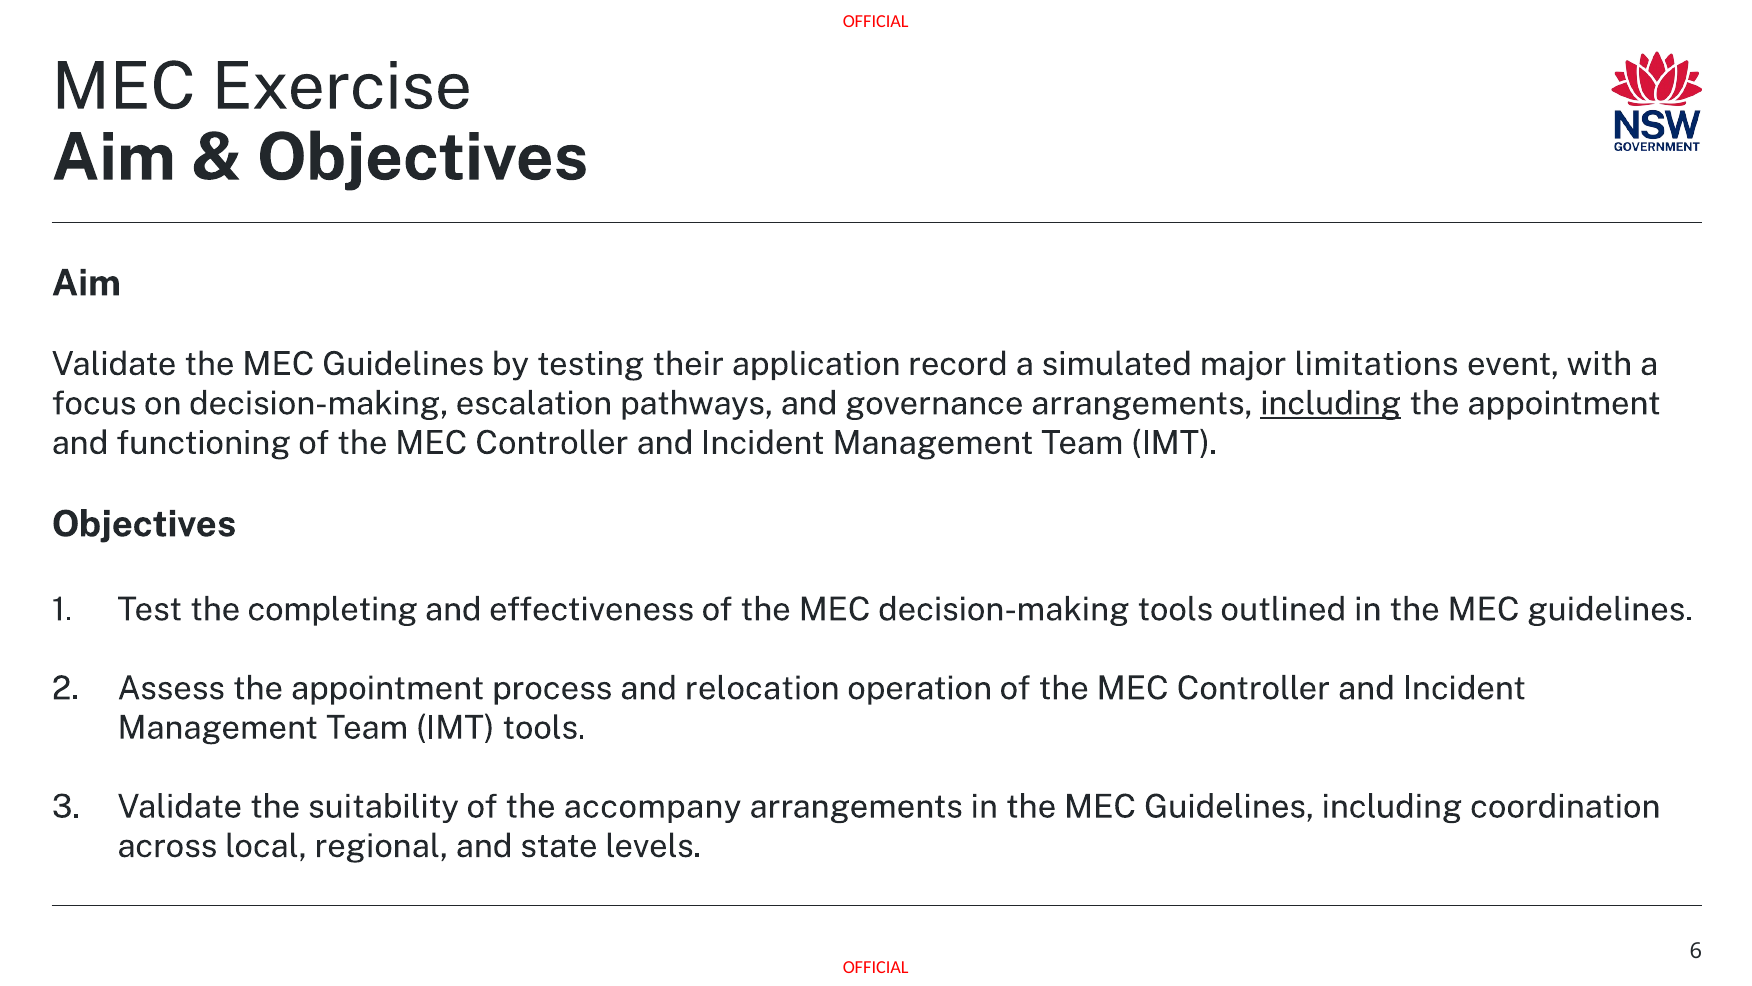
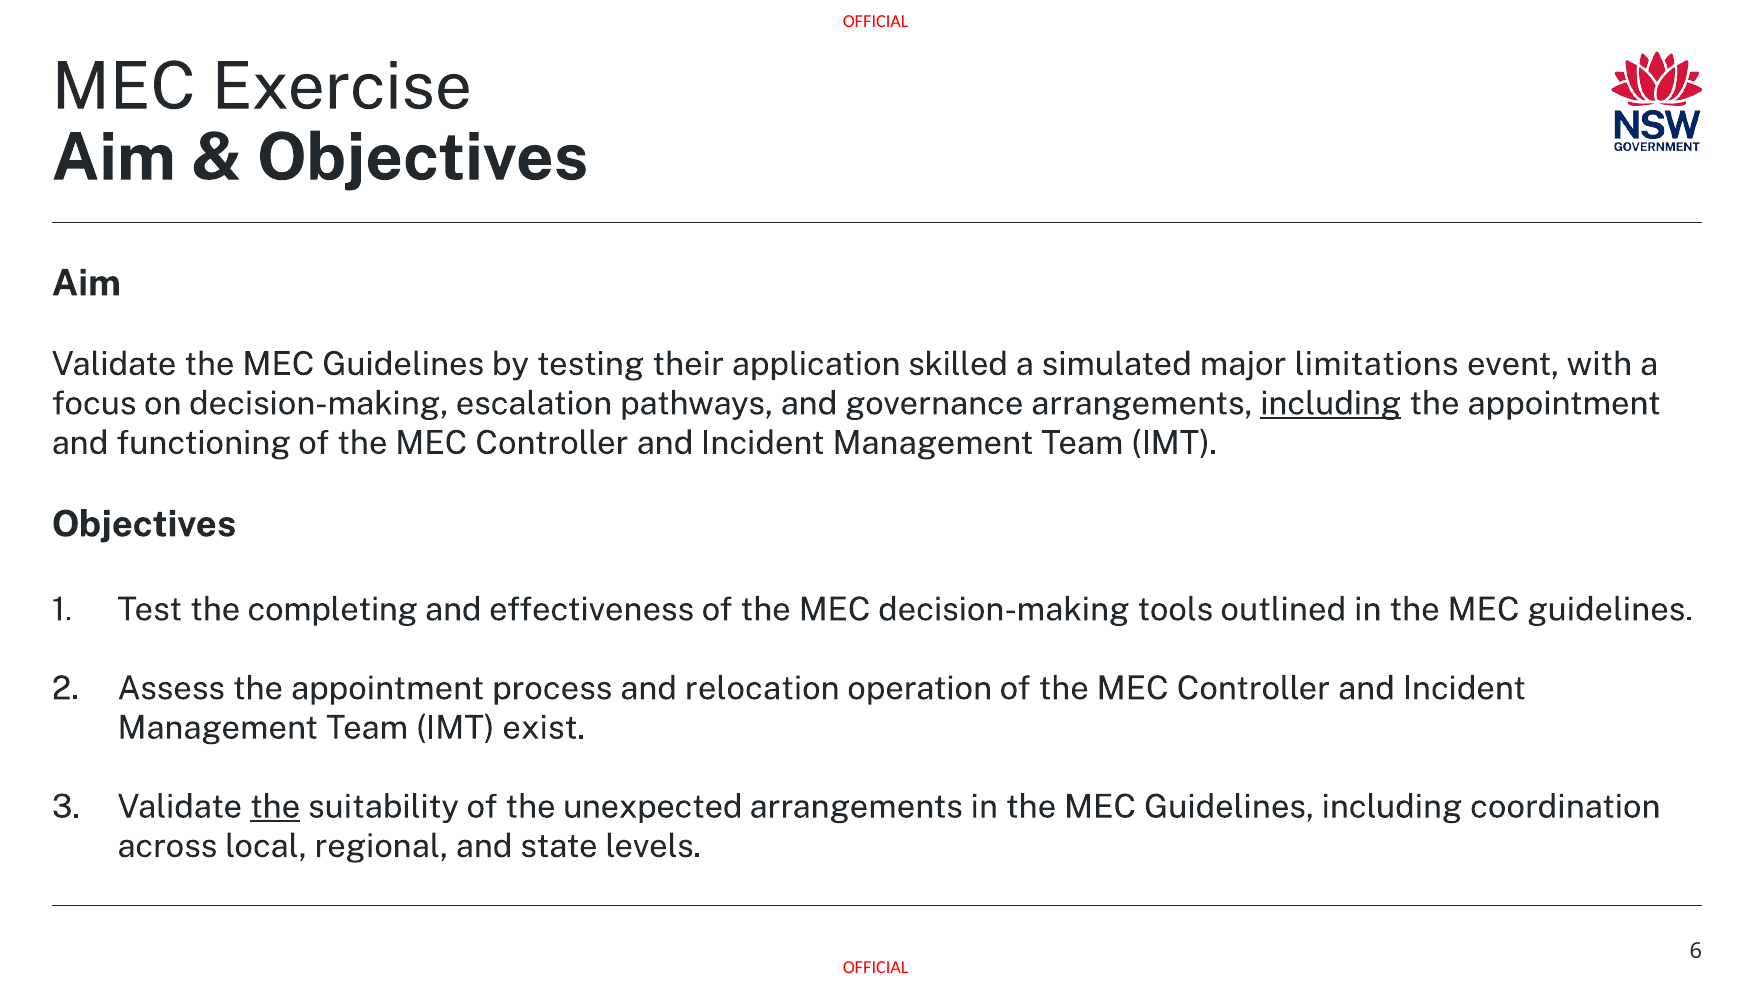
record: record -> skilled
IMT tools: tools -> exist
the at (275, 806) underline: none -> present
accompany: accompany -> unexpected
